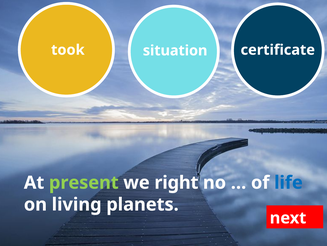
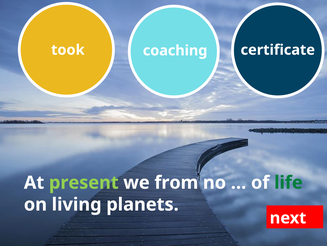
situation: situation -> coaching
right: right -> from
life colour: blue -> green
